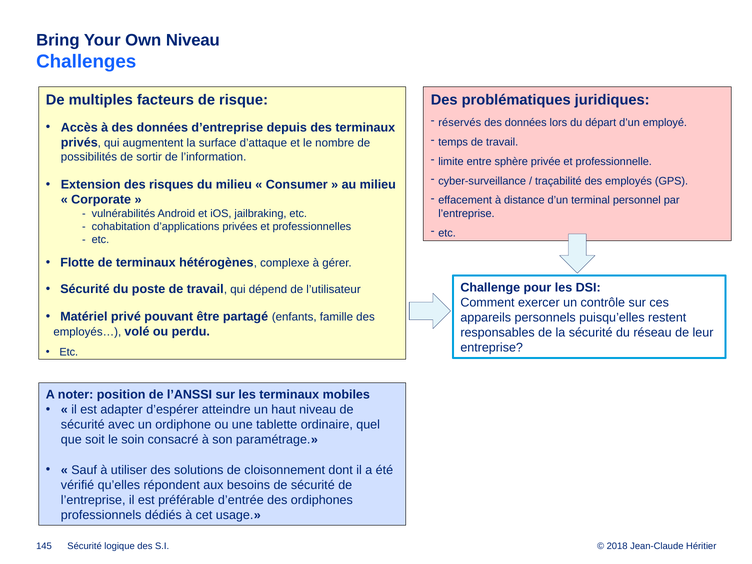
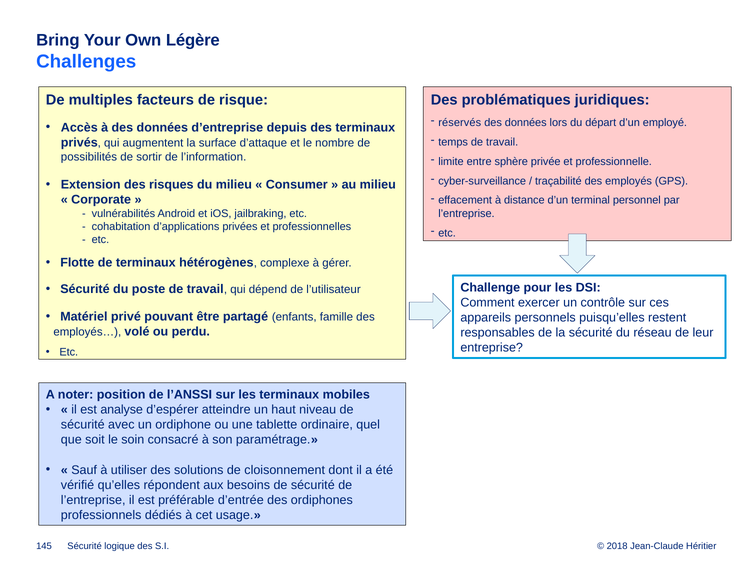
Own Niveau: Niveau -> Légère
adapter: adapter -> analyse
